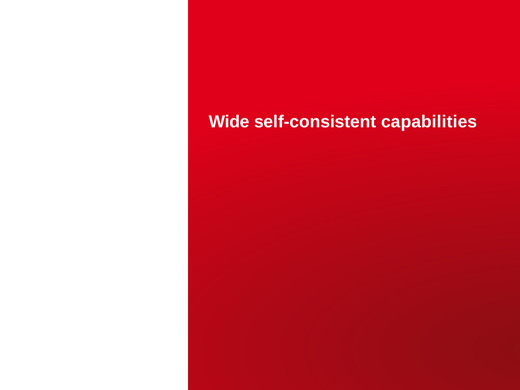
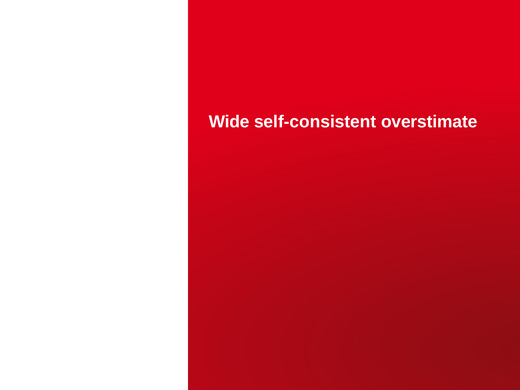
capabilities: capabilities -> overstimate
